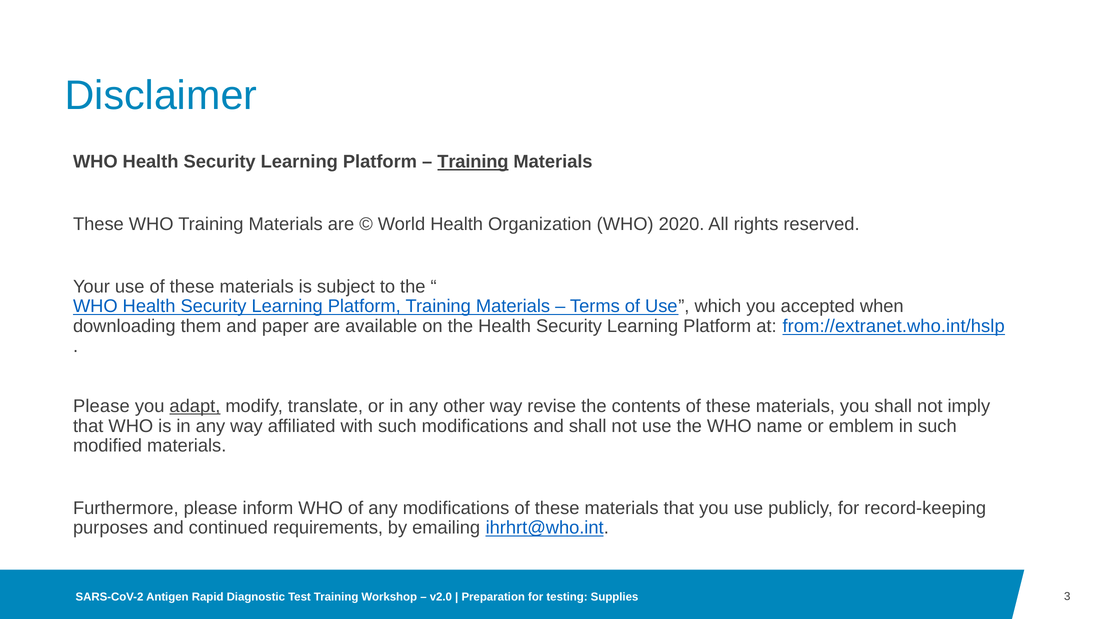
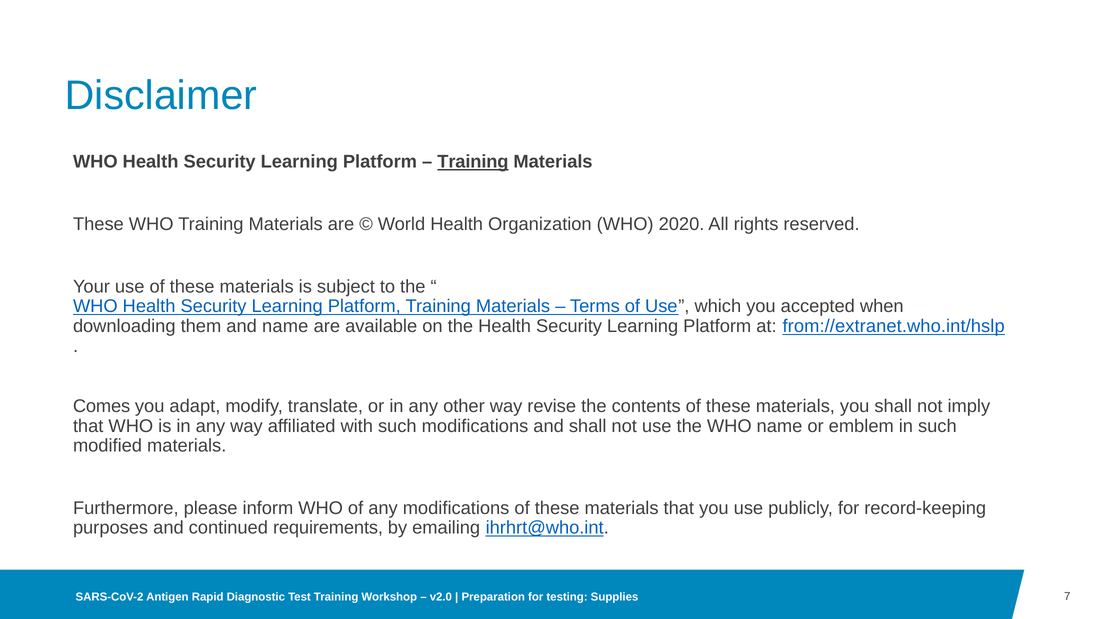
and paper: paper -> name
Please at (101, 406): Please -> Comes
adapt underline: present -> none
3: 3 -> 7
